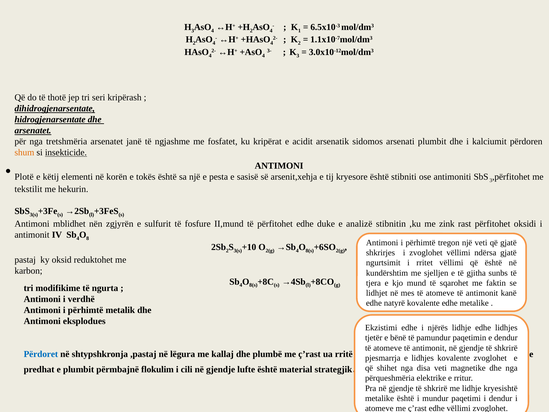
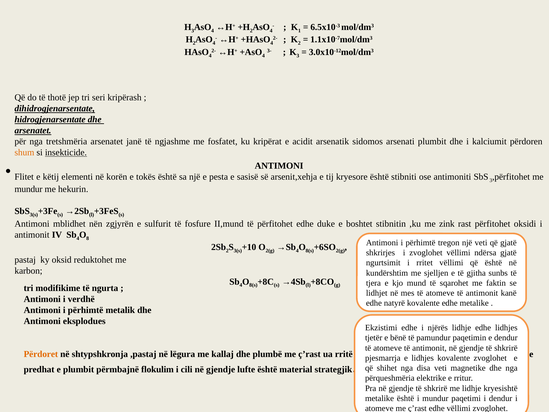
Plotë: Plotë -> Flitet
tekstilit at (28, 189): tekstilit -> mundur
analizë: analizë -> boshtet
Përdoret colour: blue -> orange
